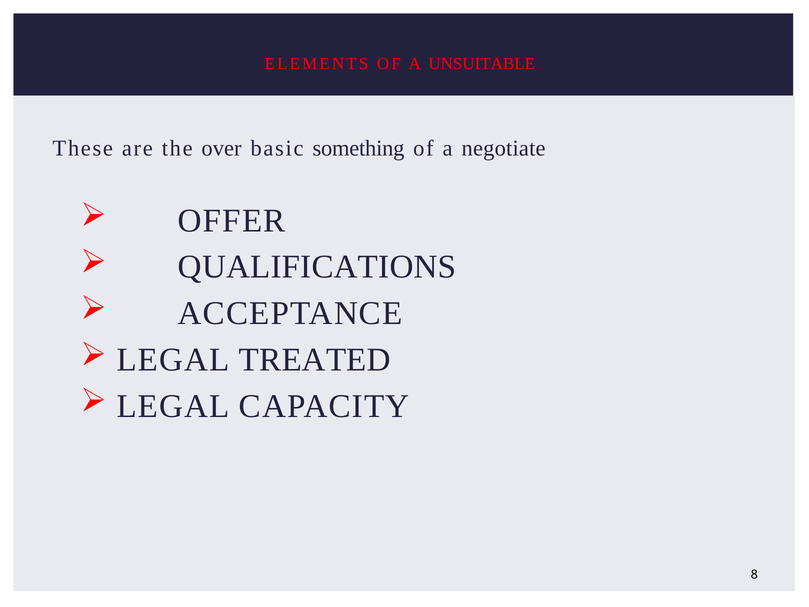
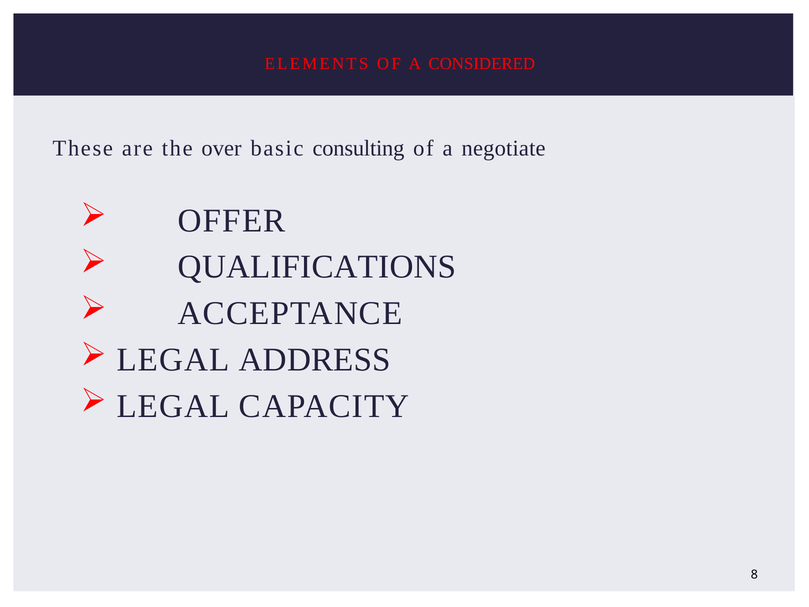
UNSUITABLE: UNSUITABLE -> CONSIDERED
something: something -> consulting
TREATED: TREATED -> ADDRESS
